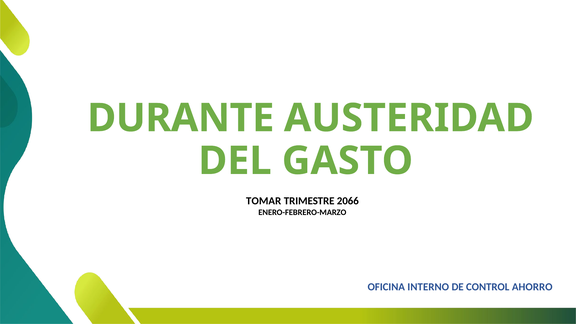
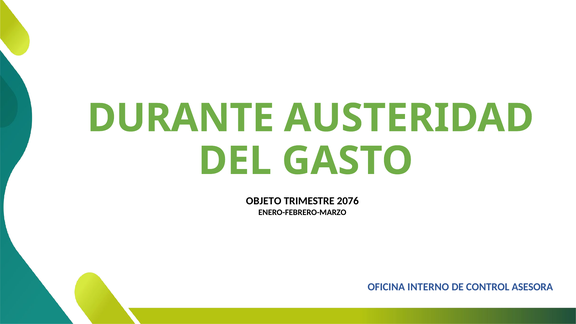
TOMAR: TOMAR -> OBJETO
2066: 2066 -> 2076
AHORRO: AHORRO -> ASESORA
